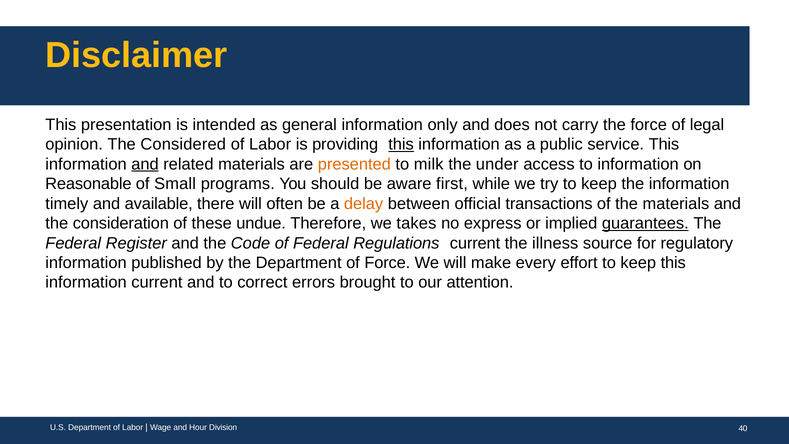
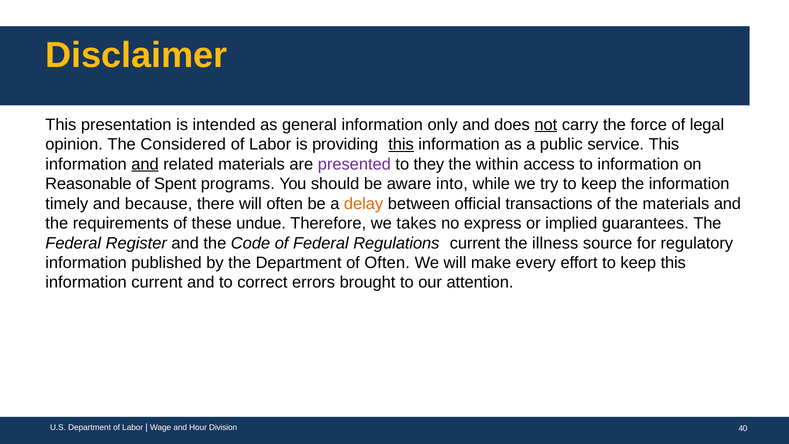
not underline: none -> present
presented colour: orange -> purple
milk: milk -> they
under: under -> within
Small: Small -> Spent
first: first -> into
available: available -> because
consideration: consideration -> requirements
guarantees underline: present -> none
of Force: Force -> Often
